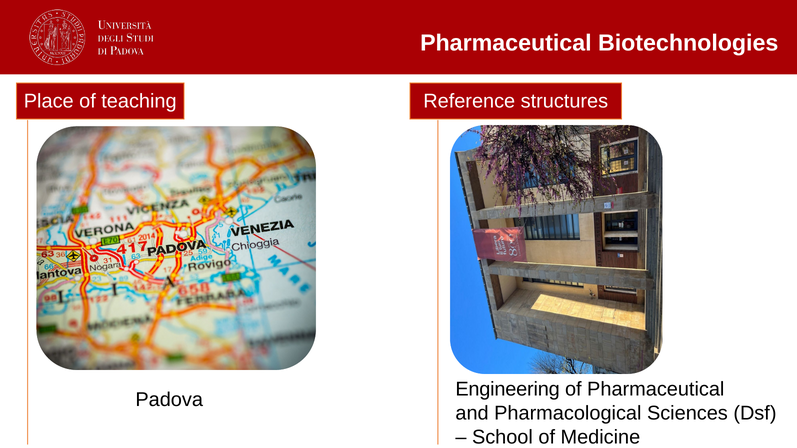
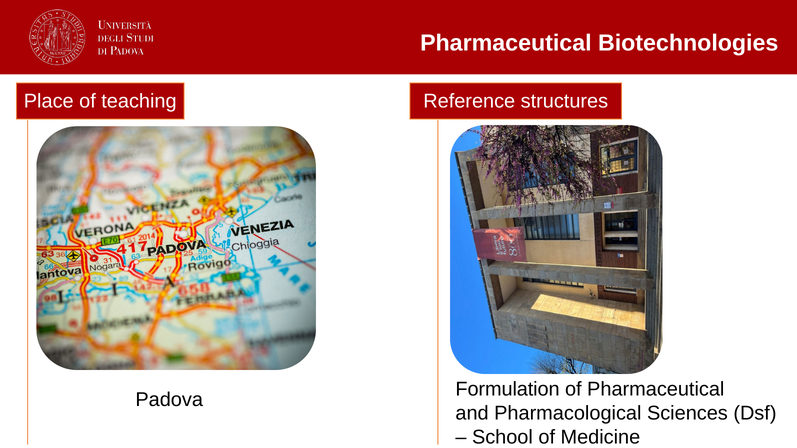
Engineering: Engineering -> Formulation
